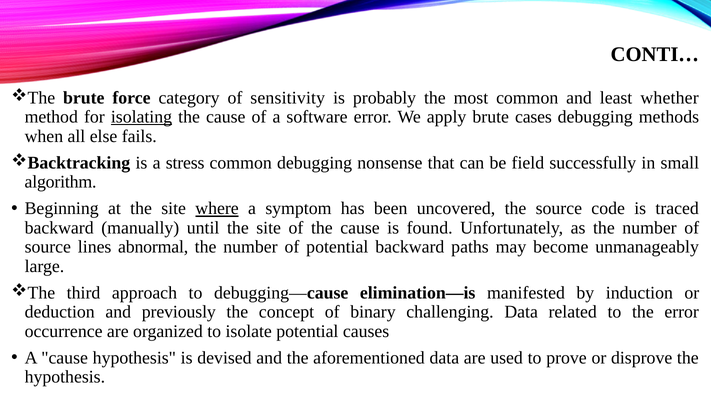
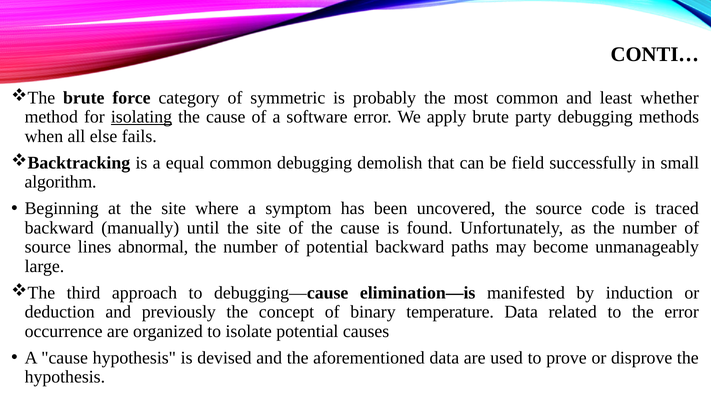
sensitivity: sensitivity -> symmetric
cases: cases -> party
stress: stress -> equal
nonsense: nonsense -> demolish
where underline: present -> none
challenging: challenging -> temperature
